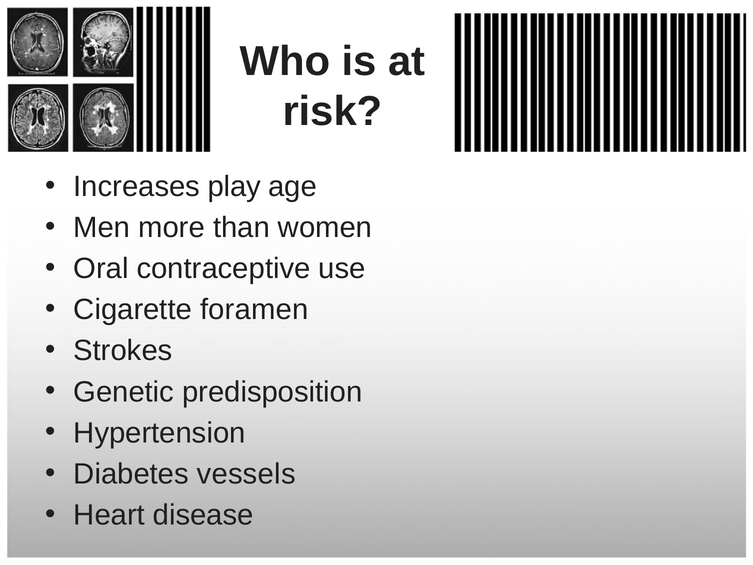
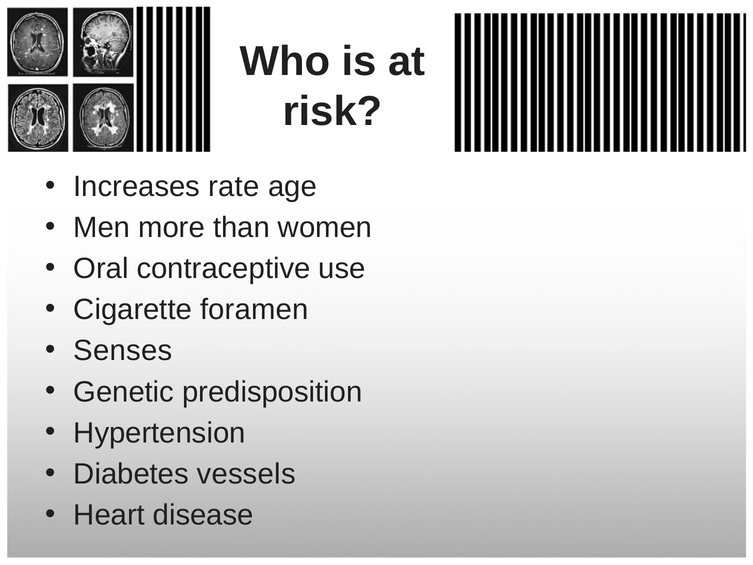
play: play -> rate
Strokes: Strokes -> Senses
